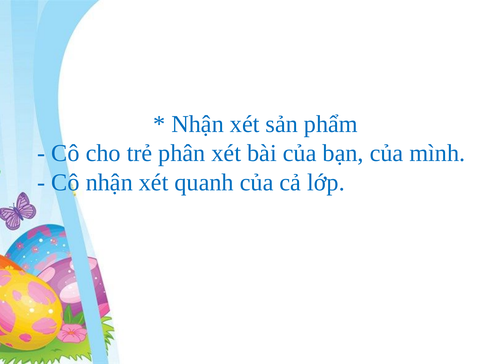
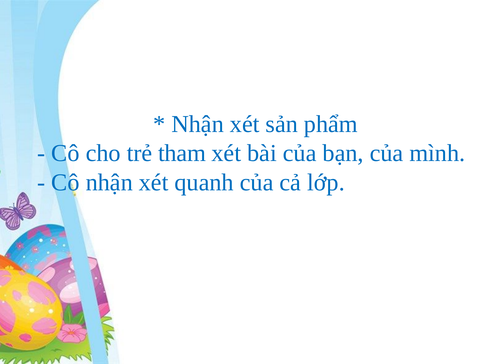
phân: phân -> tham
